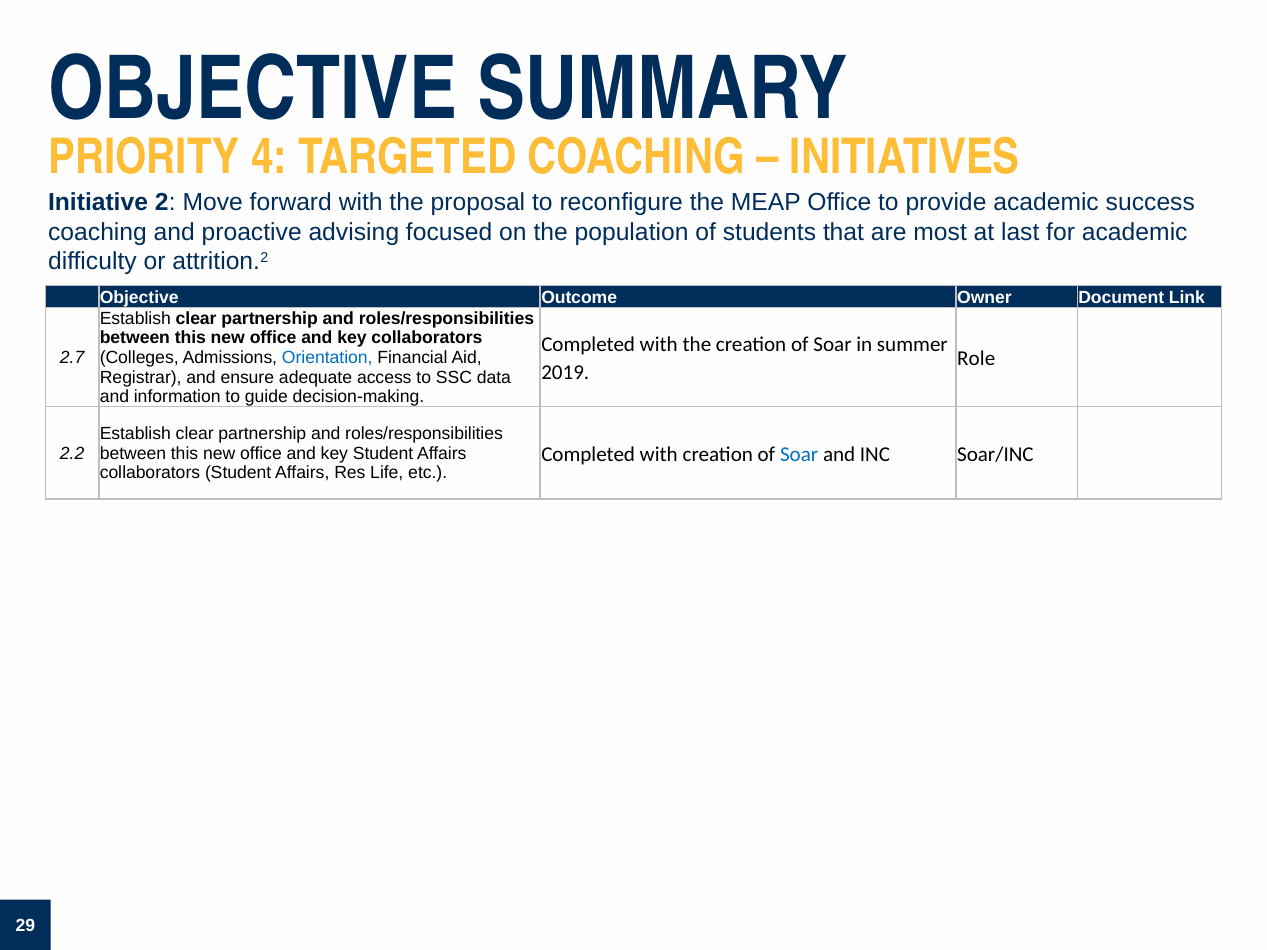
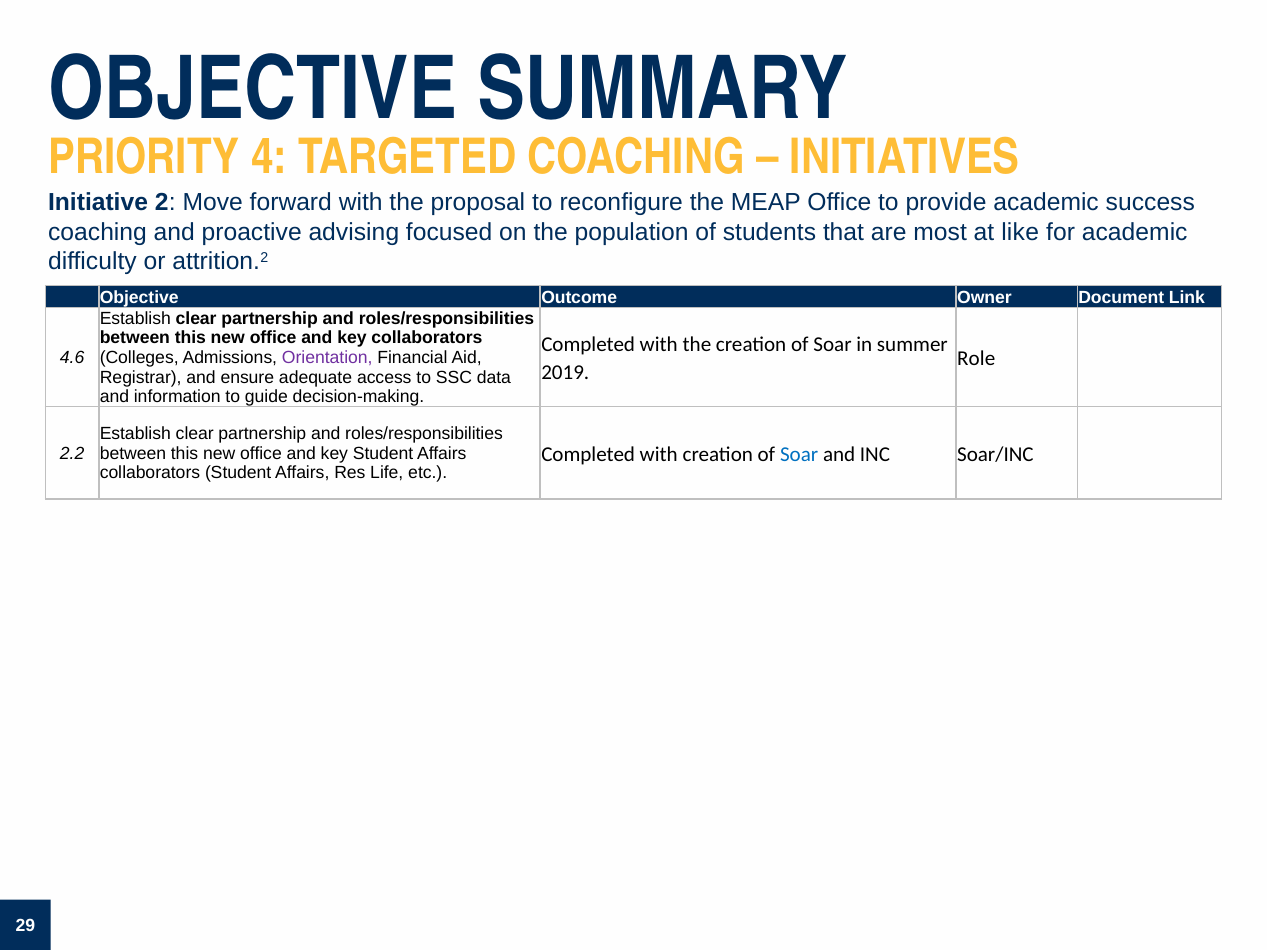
last: last -> like
2.7: 2.7 -> 4.6
Orientation colour: blue -> purple
